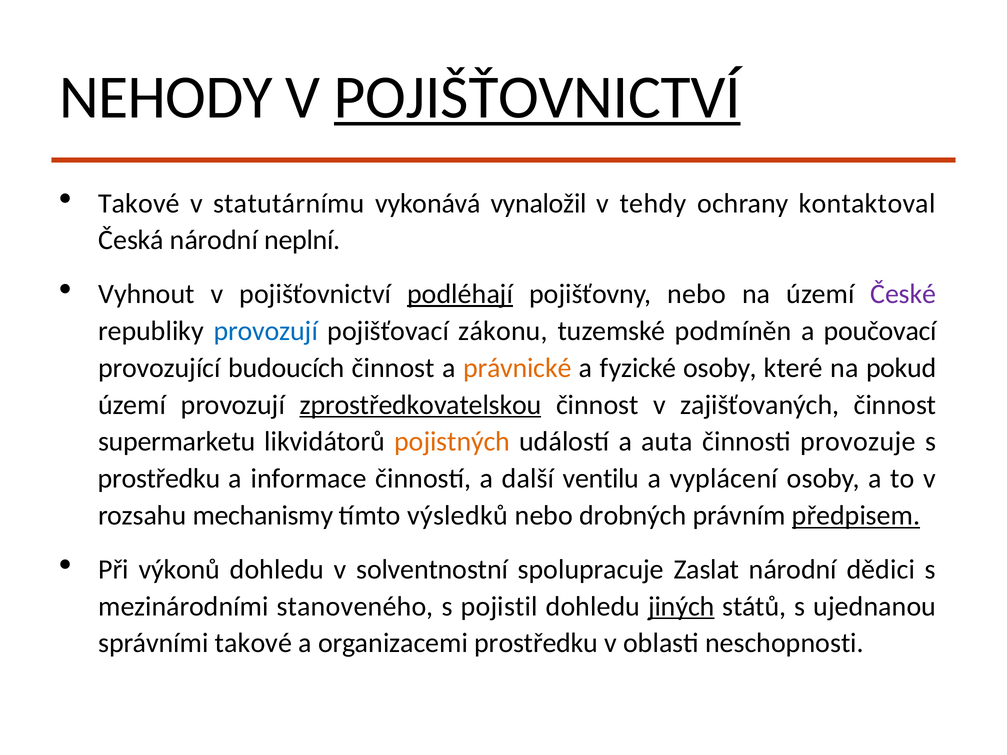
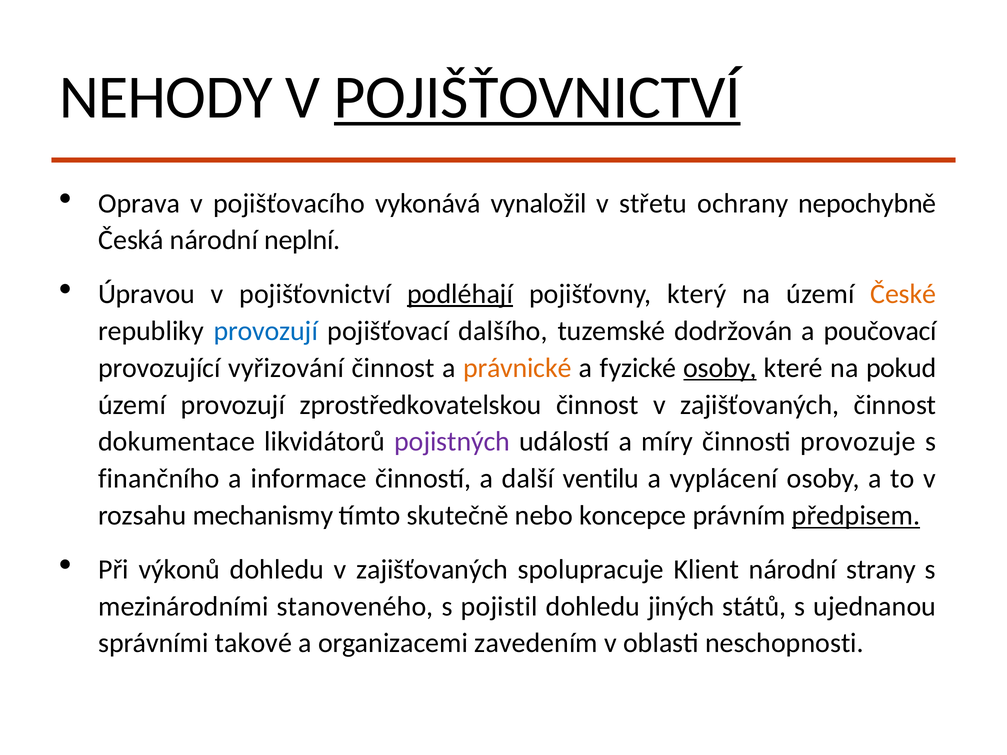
Takové at (139, 203): Takové -> Oprava
statutárnímu: statutárnímu -> pojišťovacího
tehdy: tehdy -> střetu
kontaktoval: kontaktoval -> nepochybně
Vyhnout: Vyhnout -> Úpravou
pojišťovny nebo: nebo -> který
České colour: purple -> orange
zákonu: zákonu -> dalšího
podmíněn: podmíněn -> dodržován
budoucích: budoucích -> vyřizování
osoby at (720, 368) underline: none -> present
zprostředkovatelskou underline: present -> none
supermarketu: supermarketu -> dokumentace
pojistných colour: orange -> purple
auta: auta -> míry
prostředku at (159, 479): prostředku -> finančního
výsledků: výsledků -> skutečně
drobných: drobných -> koncepce
dohledu v solventnostní: solventnostní -> zajišťovaných
Zaslat: Zaslat -> Klient
dědici: dědici -> strany
jiných underline: present -> none
organizacemi prostředku: prostředku -> zavedením
